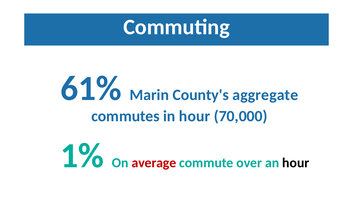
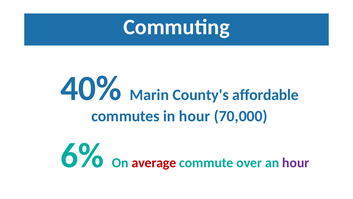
61%: 61% -> 40%
aggregate: aggregate -> affordable
1%: 1% -> 6%
hour at (296, 162) colour: black -> purple
